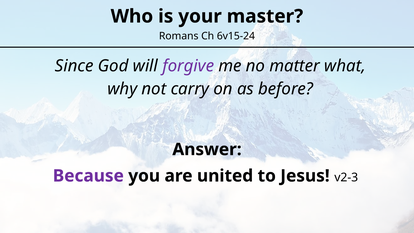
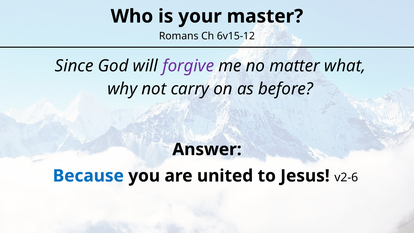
6v15-24: 6v15-24 -> 6v15-12
Because colour: purple -> blue
v2-3: v2-3 -> v2-6
